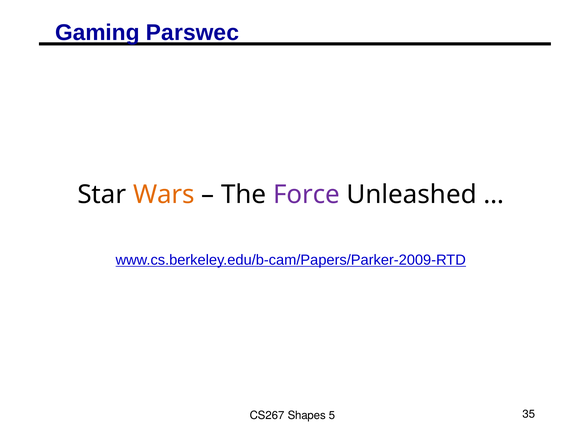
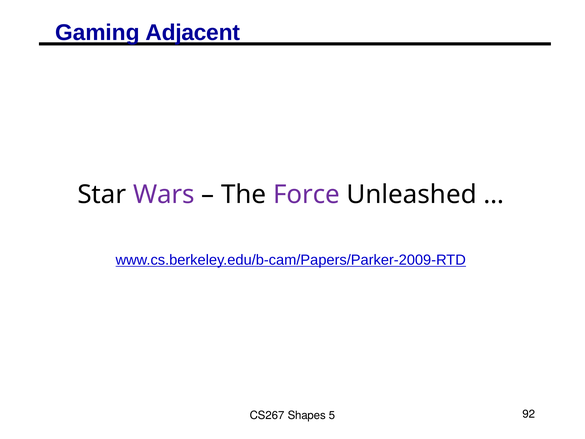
Parswec: Parswec -> Adjacent
Wars colour: orange -> purple
35: 35 -> 92
